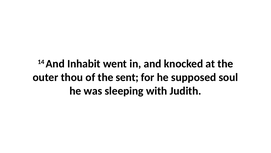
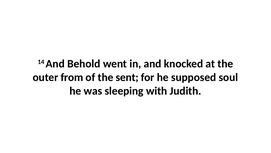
Inhabit: Inhabit -> Behold
thou: thou -> from
